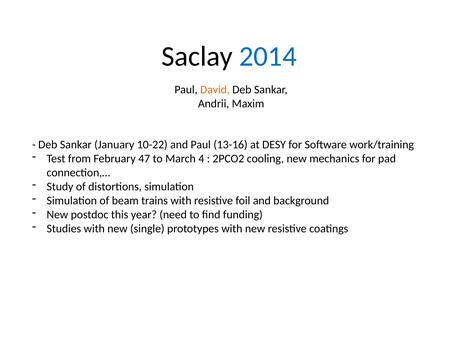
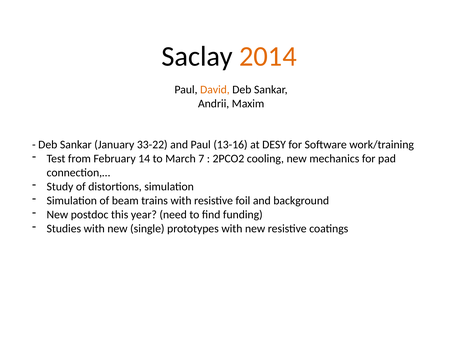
2014 colour: blue -> orange
10-22: 10-22 -> 33-22
47: 47 -> 14
4: 4 -> 7
